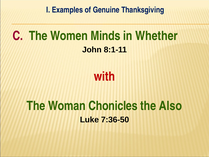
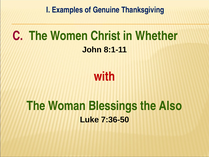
Minds: Minds -> Christ
Chonicles: Chonicles -> Blessings
